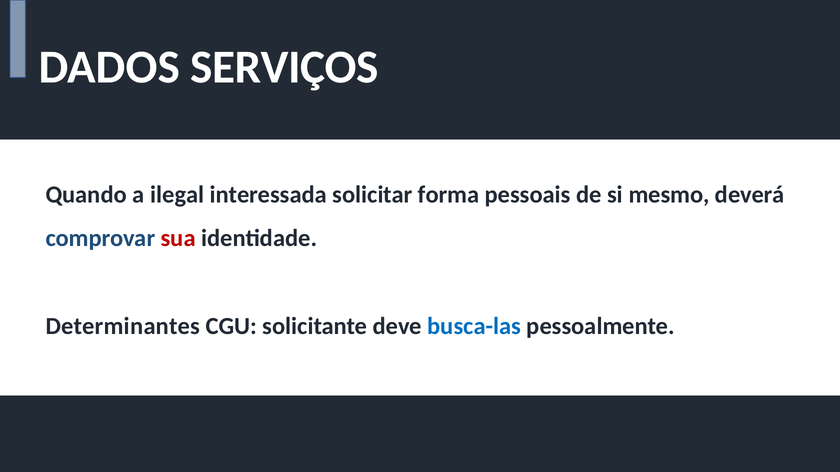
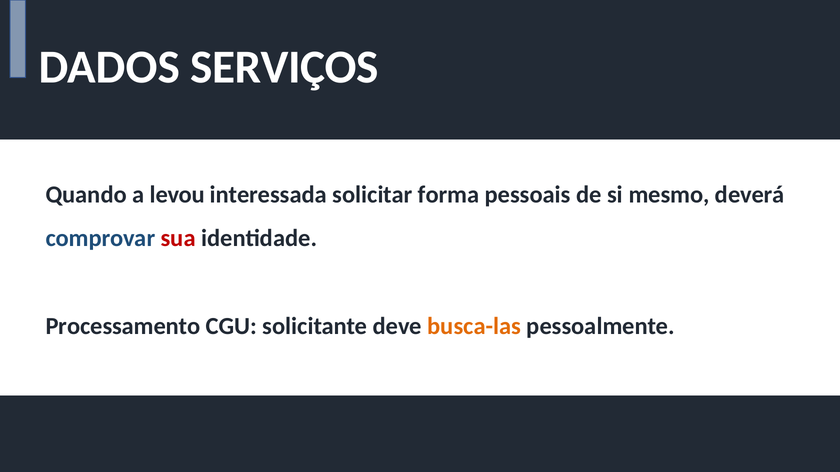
ilegal: ilegal -> levou
Determinantes: Determinantes -> Processamento
busca-las colour: blue -> orange
